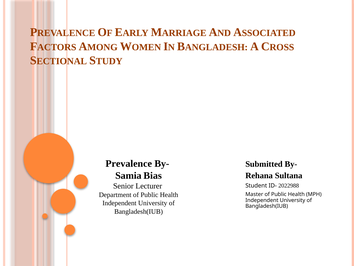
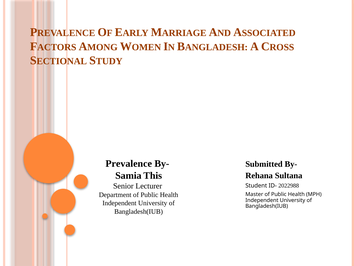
Bias: Bias -> This
